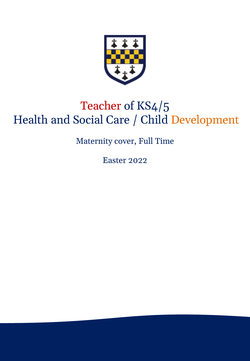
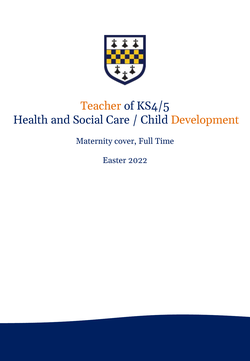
Teacher colour: red -> orange
